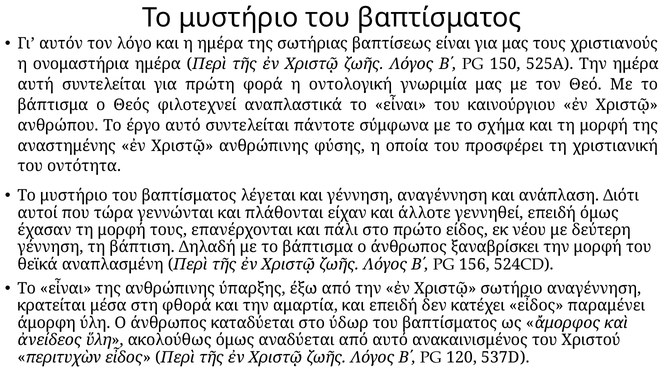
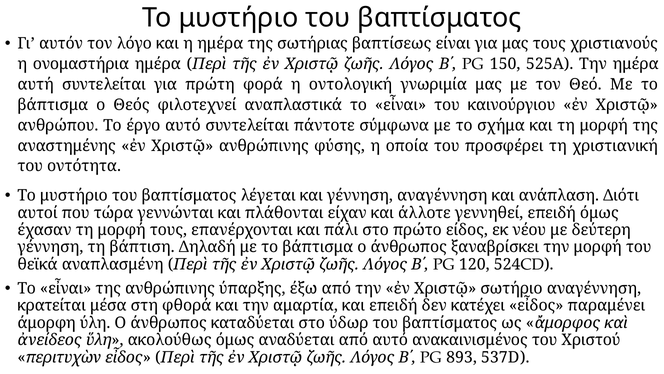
156: 156 -> 120
120: 120 -> 893
